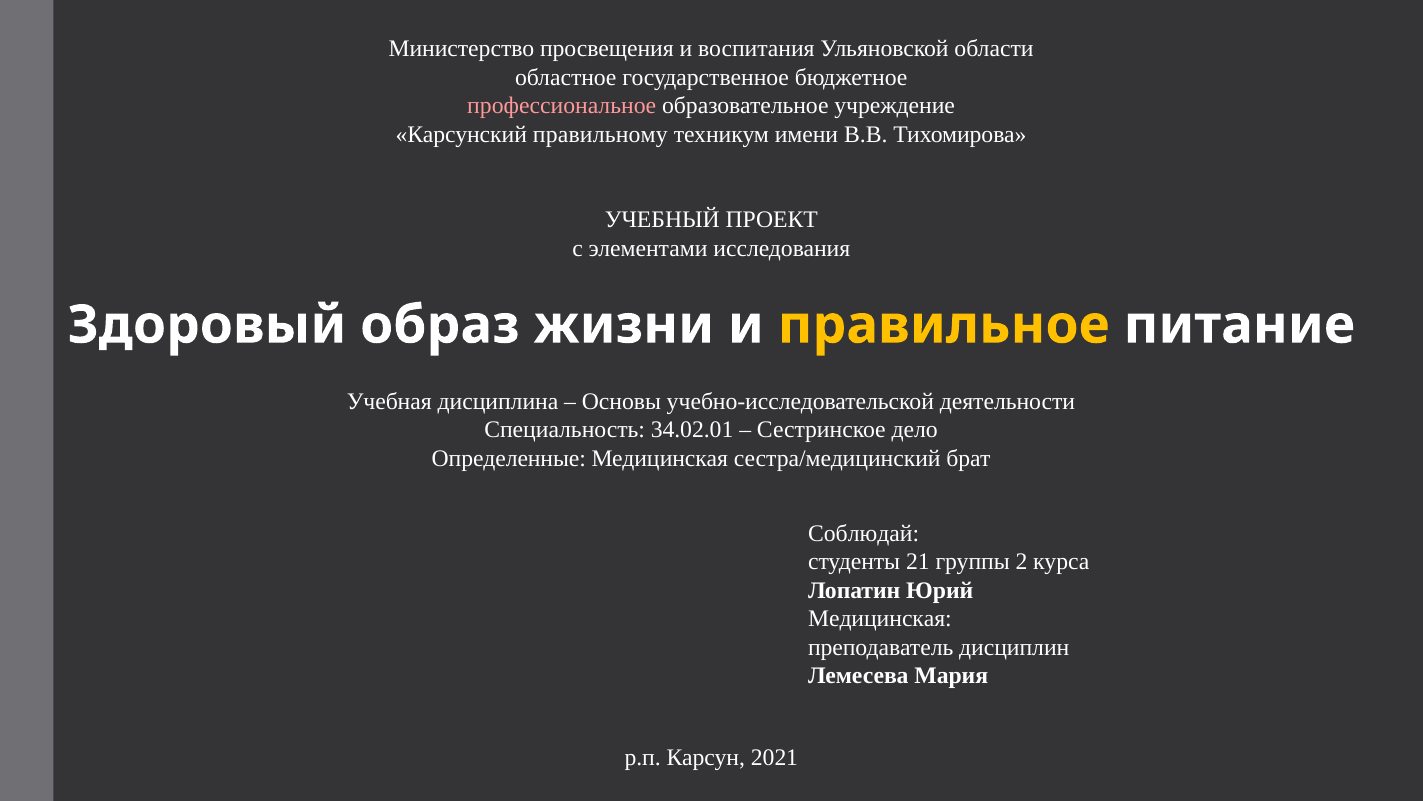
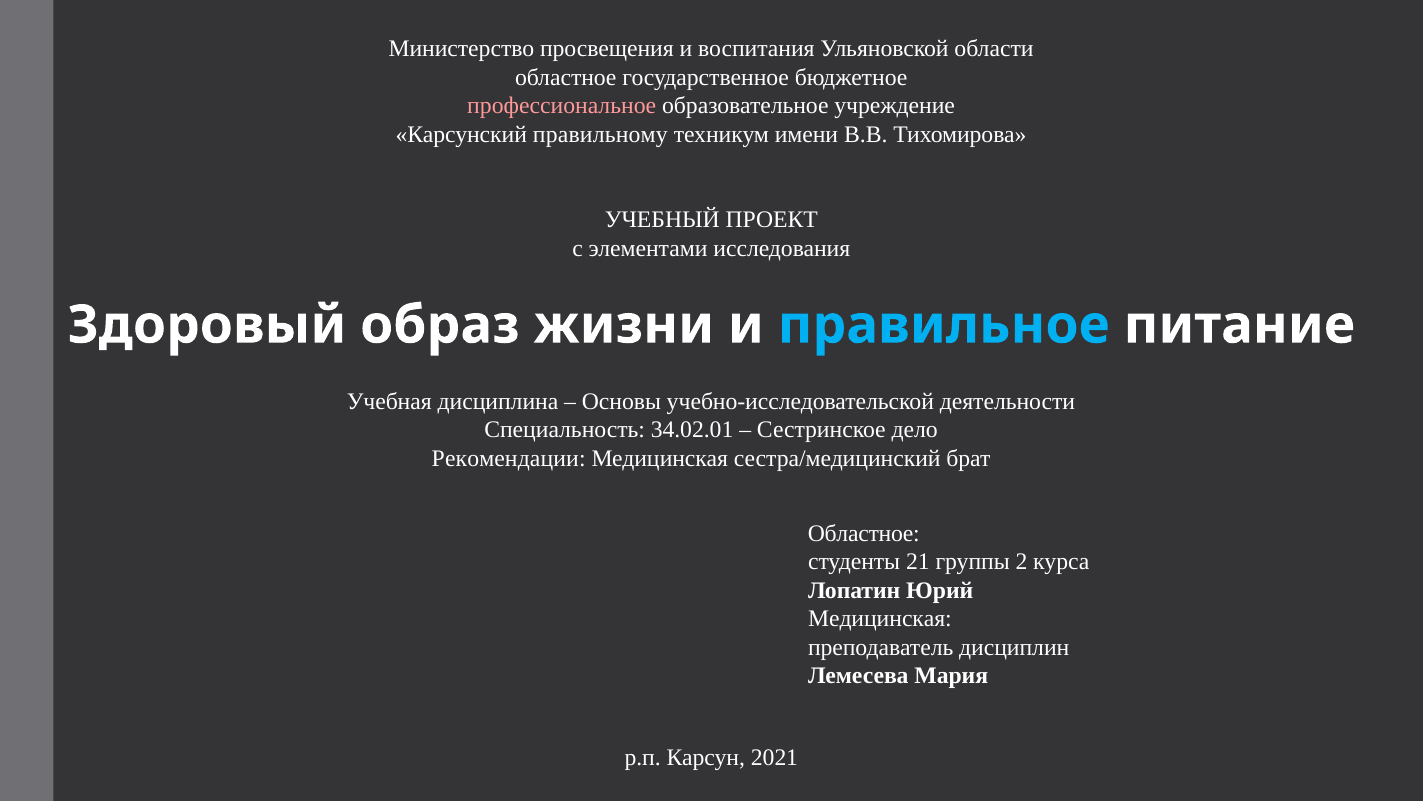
правильное colour: yellow -> light blue
Определенные: Определенные -> Рекомендации
Соблюдай at (864, 533): Соблюдай -> Областное
